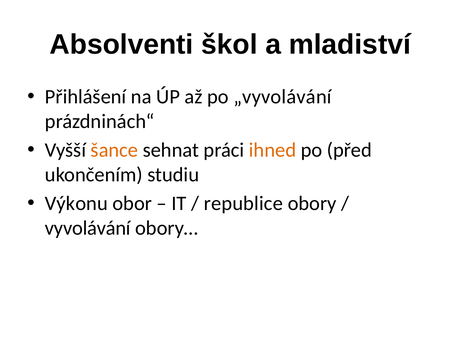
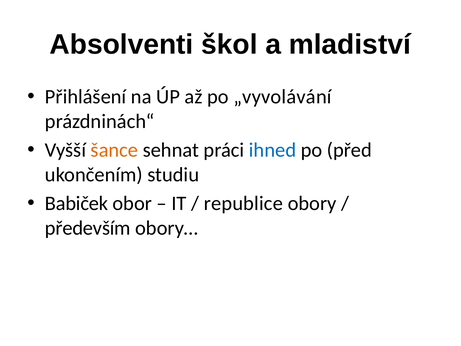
ihned colour: orange -> blue
Výkonu: Výkonu -> Babiček
vyvolávání: vyvolávání -> především
